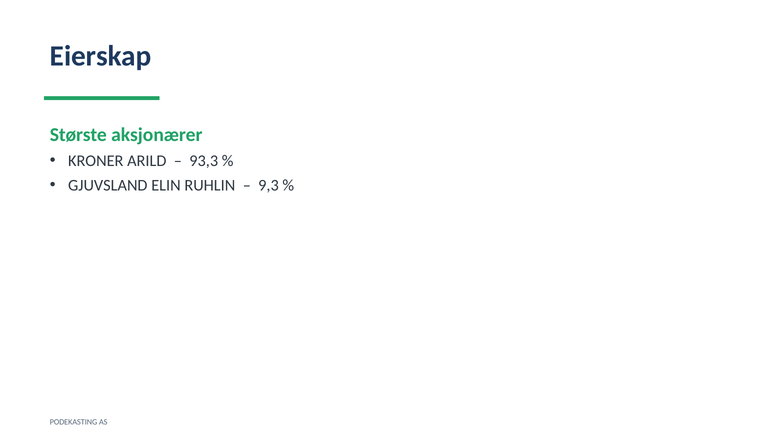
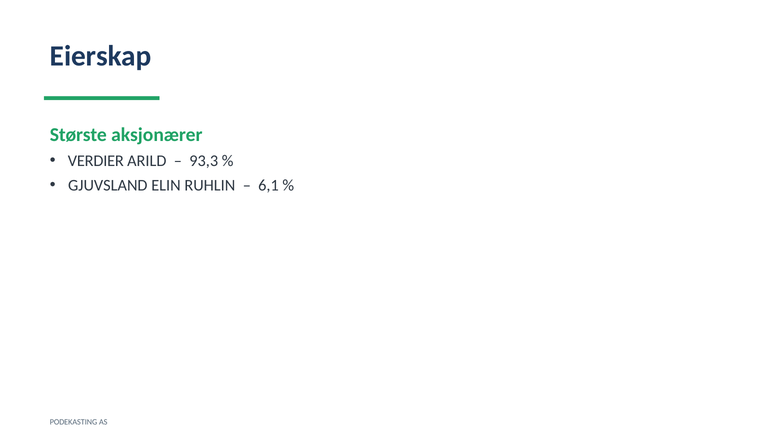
KRONER: KRONER -> VERDIER
9,3: 9,3 -> 6,1
